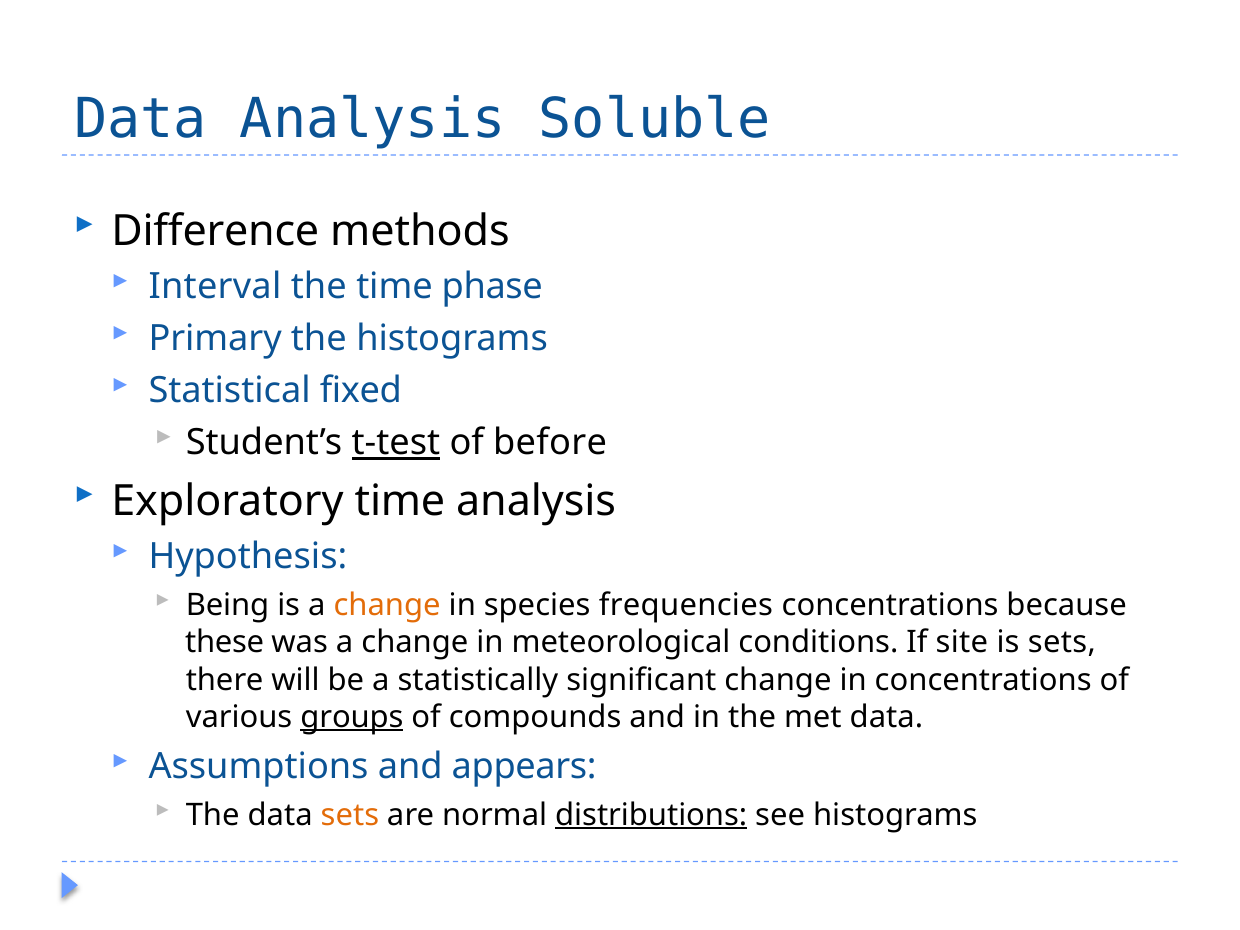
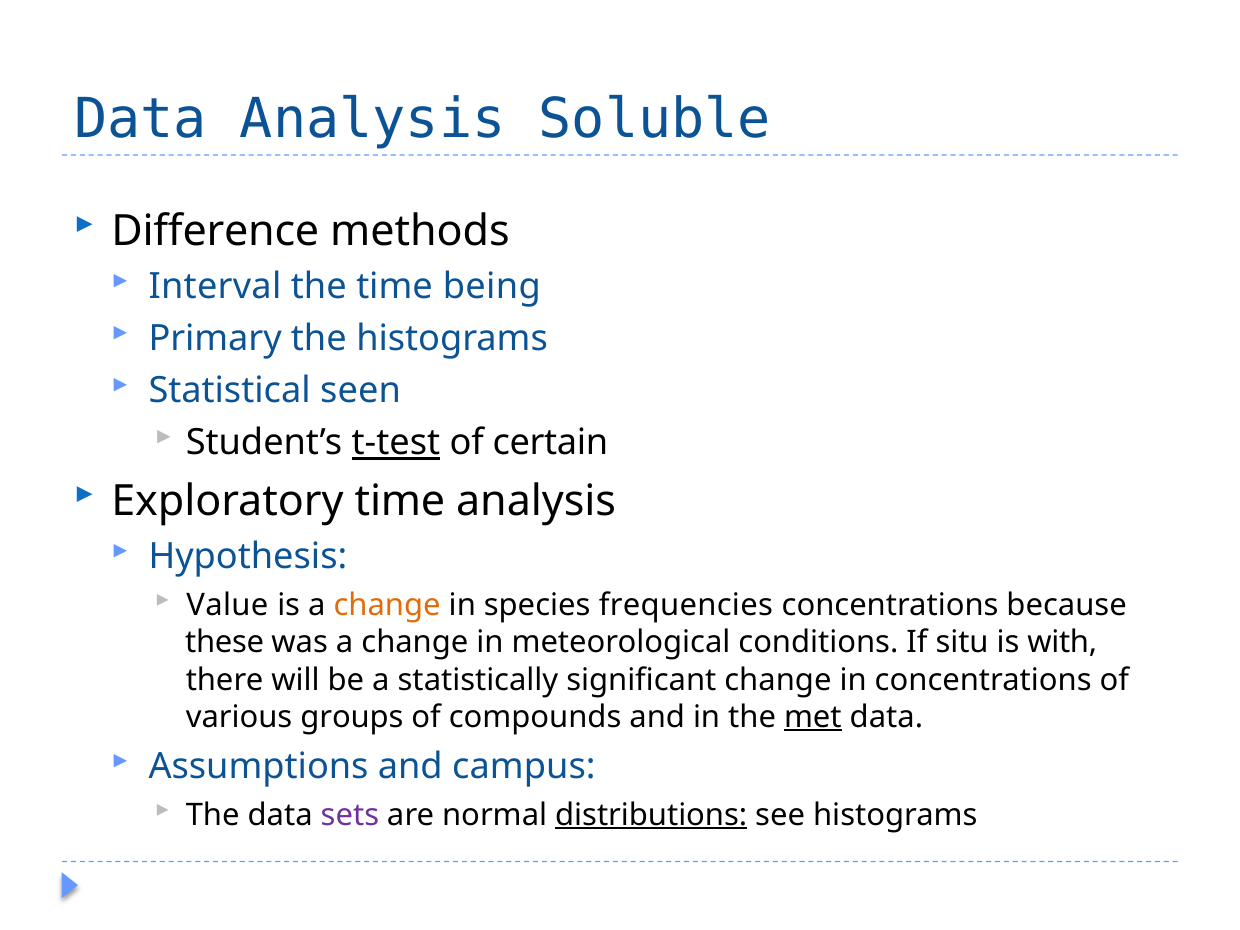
phase: phase -> being
fixed: fixed -> seen
before: before -> certain
Being: Being -> Value
site: site -> situ
is sets: sets -> with
groups underline: present -> none
met underline: none -> present
appears: appears -> campus
sets at (350, 815) colour: orange -> purple
